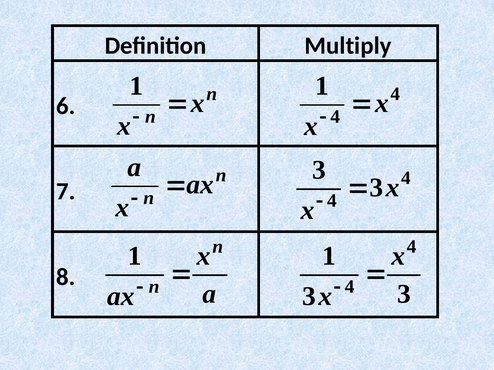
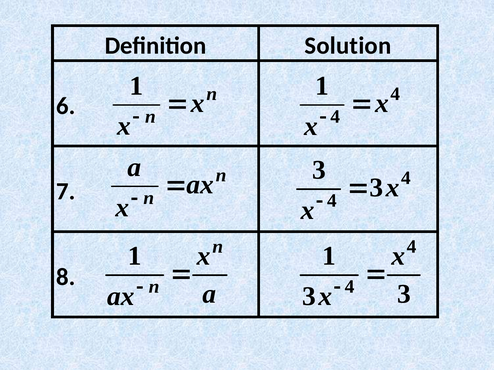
Multiply: Multiply -> Solution
